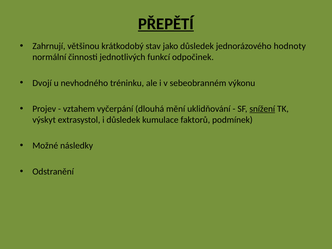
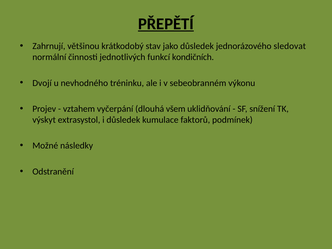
hodnoty: hodnoty -> sledovat
odpočinek: odpočinek -> kondičních
mění: mění -> všem
snížení underline: present -> none
